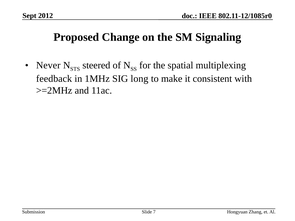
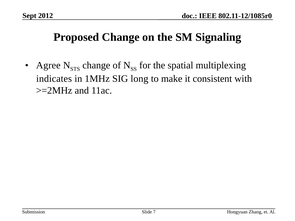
Never: Never -> Agree
steered at (96, 65): steered -> change
feedback: feedback -> indicates
